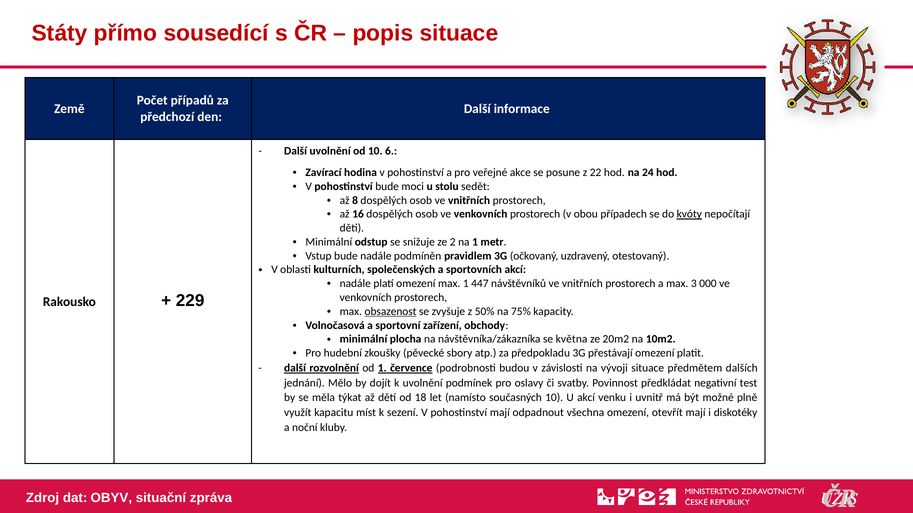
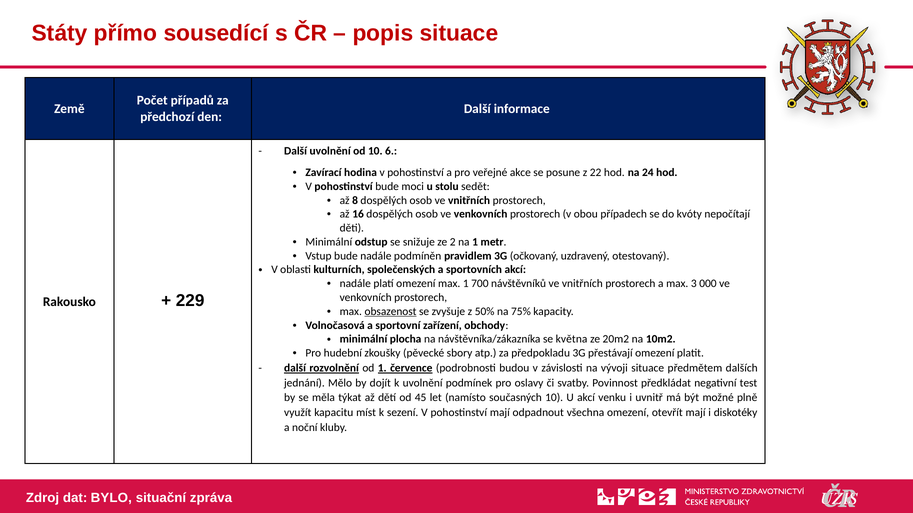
kvóty underline: present -> none
447: 447 -> 700
18: 18 -> 45
OBYV: OBYV -> BYLO
